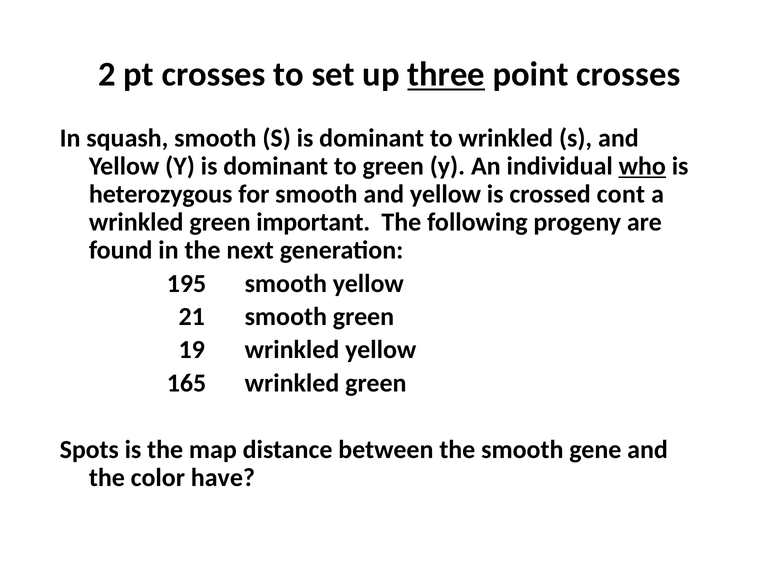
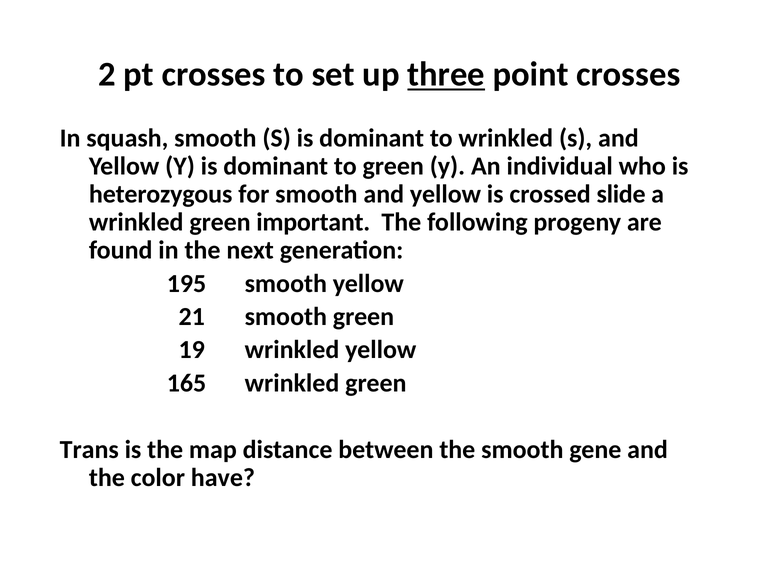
who underline: present -> none
cont: cont -> slide
Spots: Spots -> Trans
